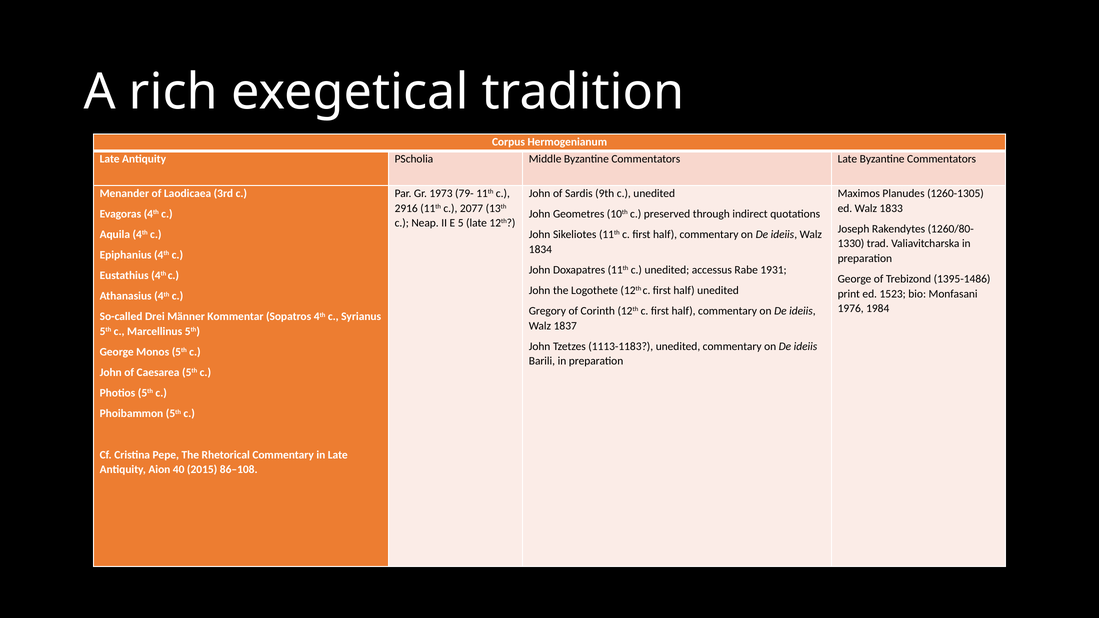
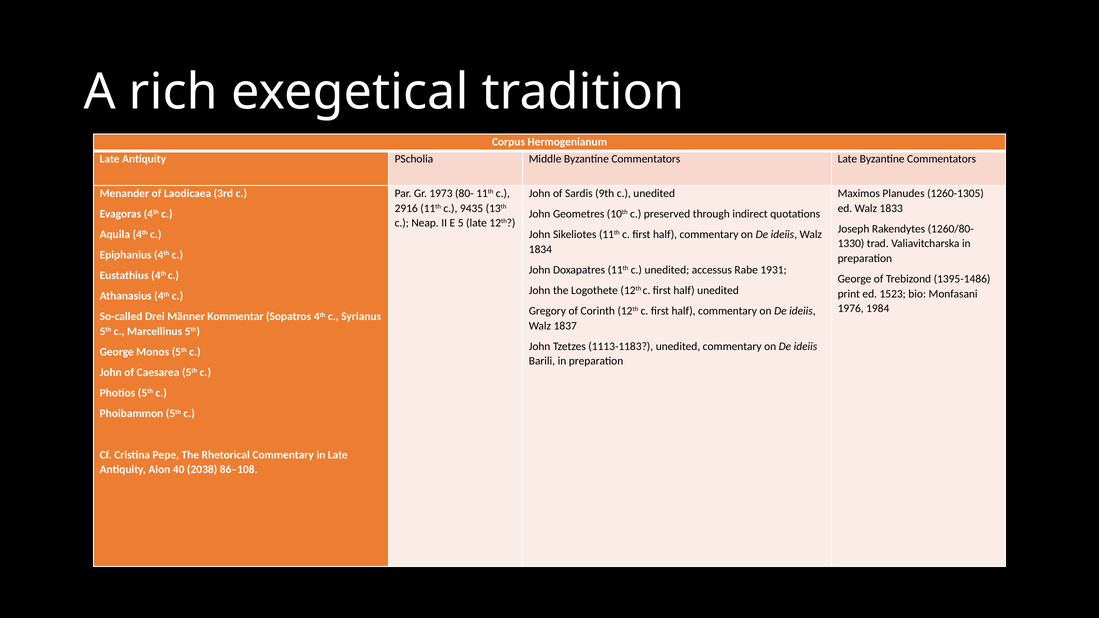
79-: 79- -> 80-
2077: 2077 -> 9435
2015: 2015 -> 2038
